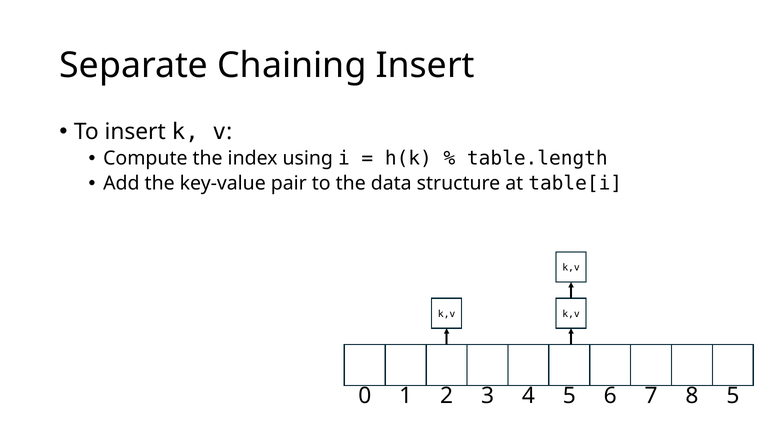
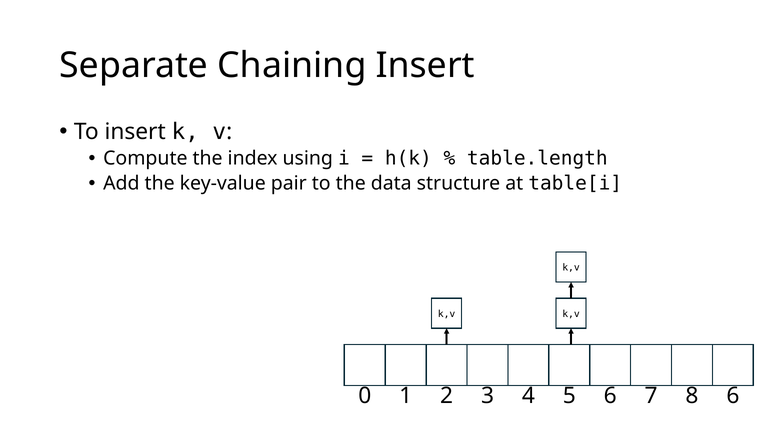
8 5: 5 -> 6
